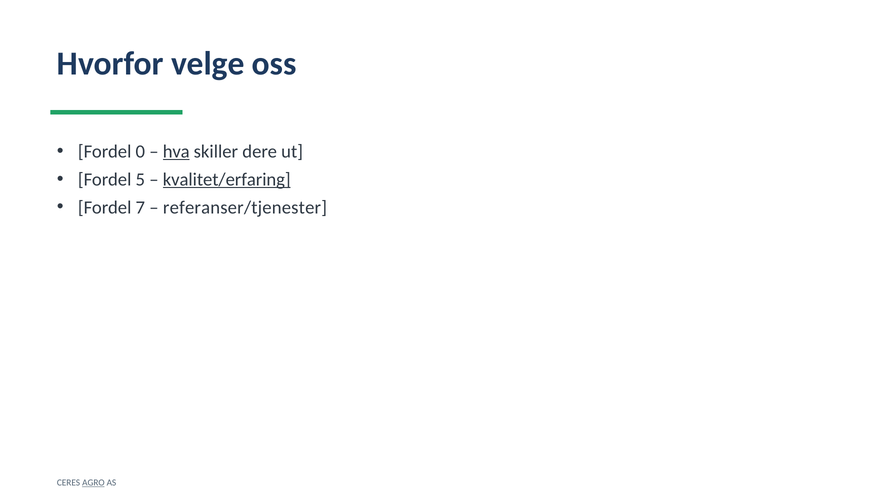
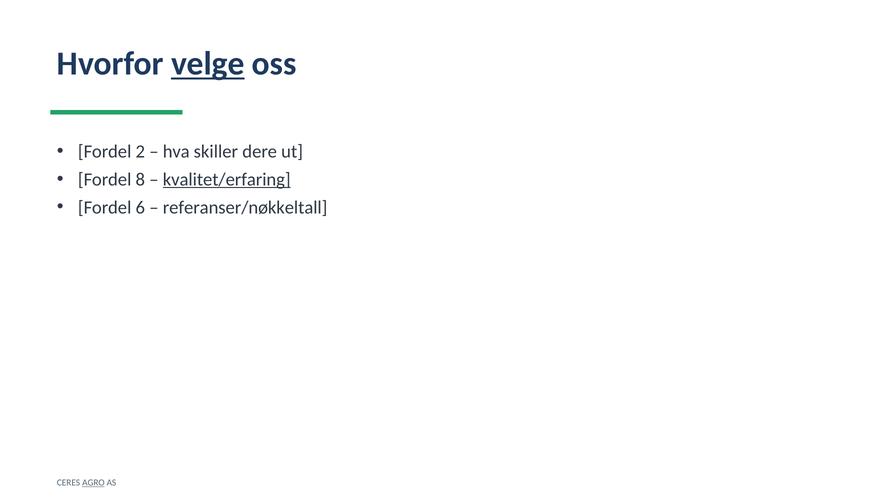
velge underline: none -> present
0: 0 -> 2
hva underline: present -> none
5: 5 -> 8
7: 7 -> 6
referanser/tjenester: referanser/tjenester -> referanser/nøkkeltall
